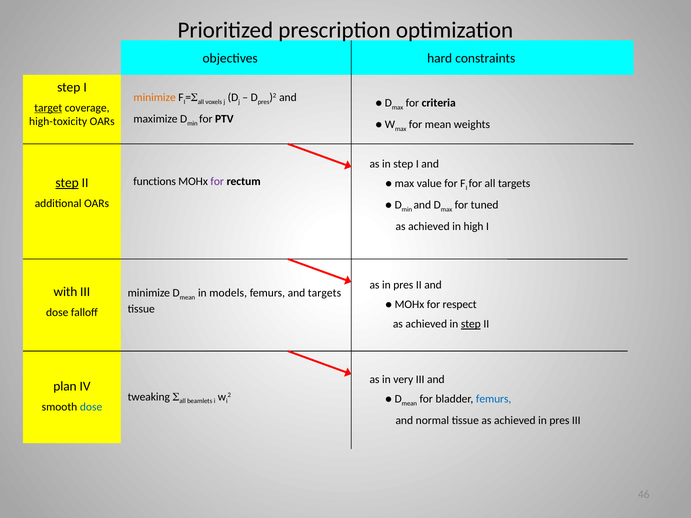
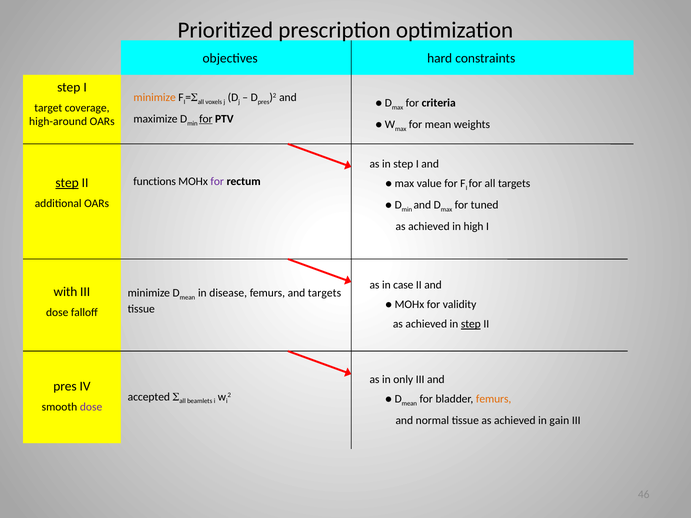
target underline: present -> none
for at (206, 119) underline: none -> present
high-toxicity: high-toxicity -> high-around
as in pres: pres -> case
models: models -> disease
respect: respect -> validity
very: very -> only
plan at (65, 387): plan -> pres
tweaking: tweaking -> accepted
femurs at (494, 399) colour: blue -> orange
dose at (91, 407) colour: blue -> purple
achieved in pres: pres -> gain
